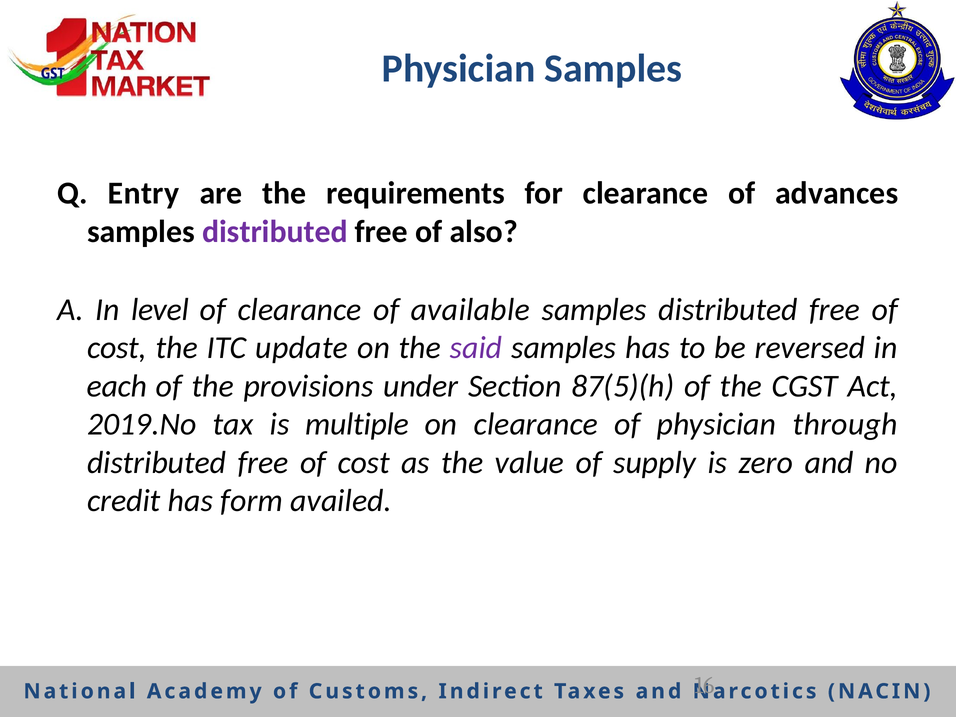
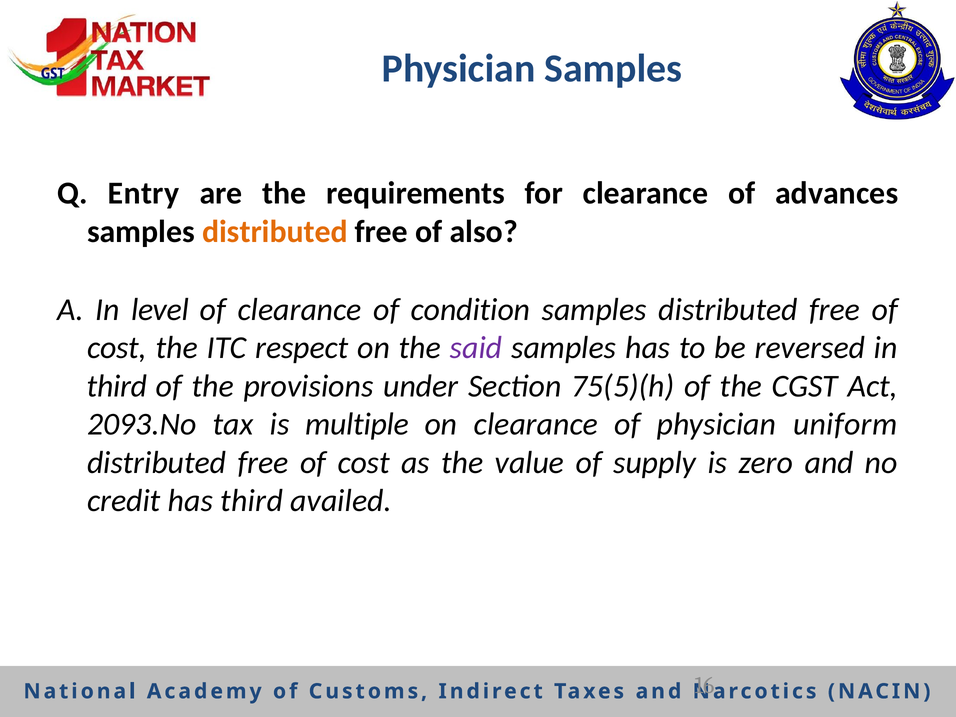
distributed at (275, 232) colour: purple -> orange
available: available -> condition
update: update -> respect
each at (117, 386): each -> third
87(5)(h: 87(5)(h -> 75(5)(h
2019.No: 2019.No -> 2093.No
through: through -> uniform
has form: form -> third
